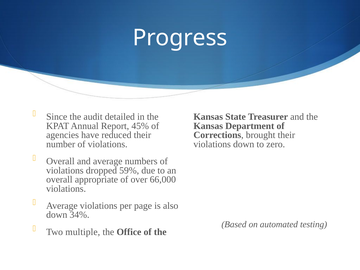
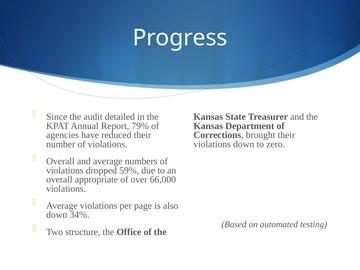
45%: 45% -> 79%
multiple: multiple -> structure
